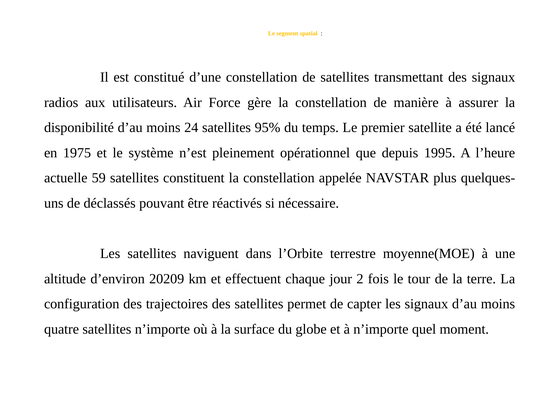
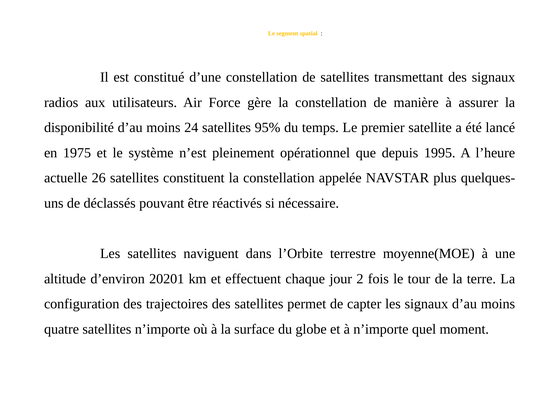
59: 59 -> 26
20209: 20209 -> 20201
